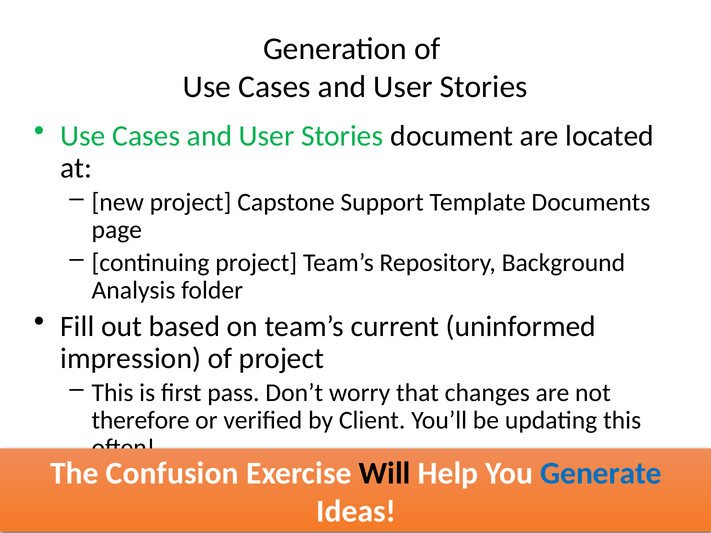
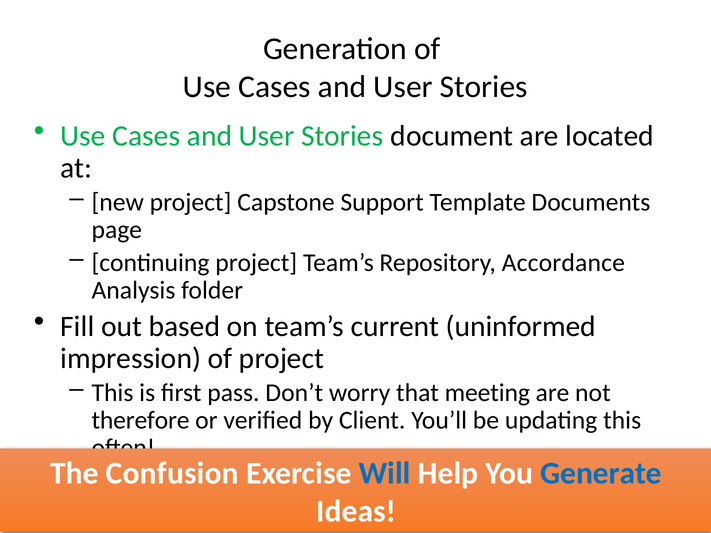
Background: Background -> Accordance
changes: changes -> meeting
Will colour: black -> blue
